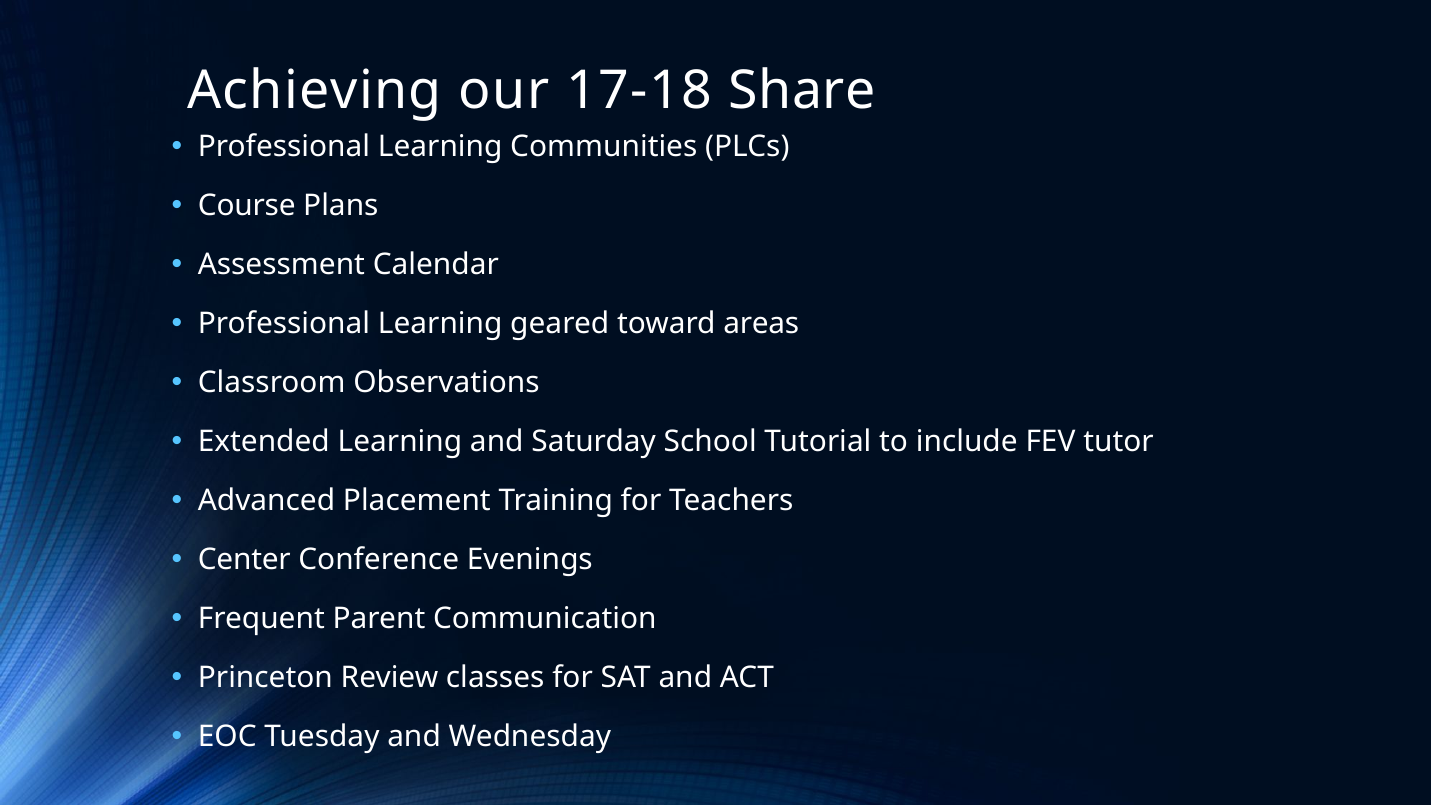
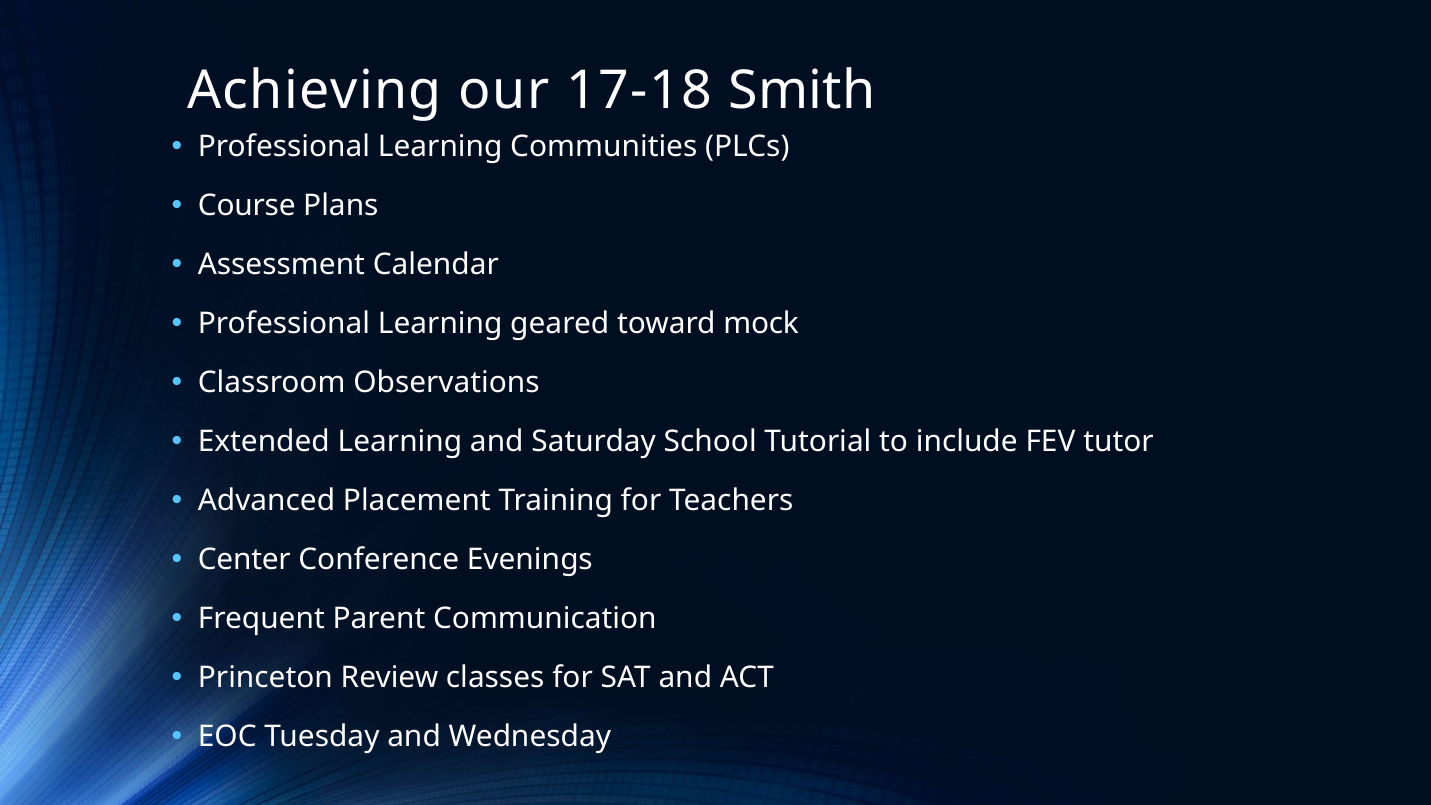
Share: Share -> Smith
areas: areas -> mock
